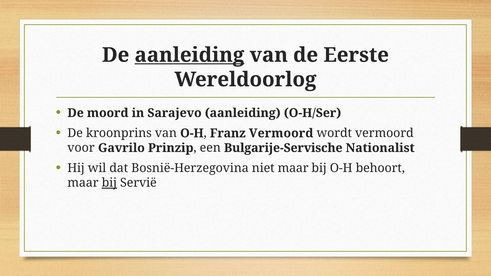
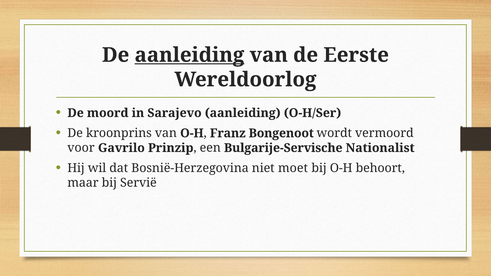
Franz Vermoord: Vermoord -> Bongenoot
niet maar: maar -> moet
bij at (109, 183) underline: present -> none
